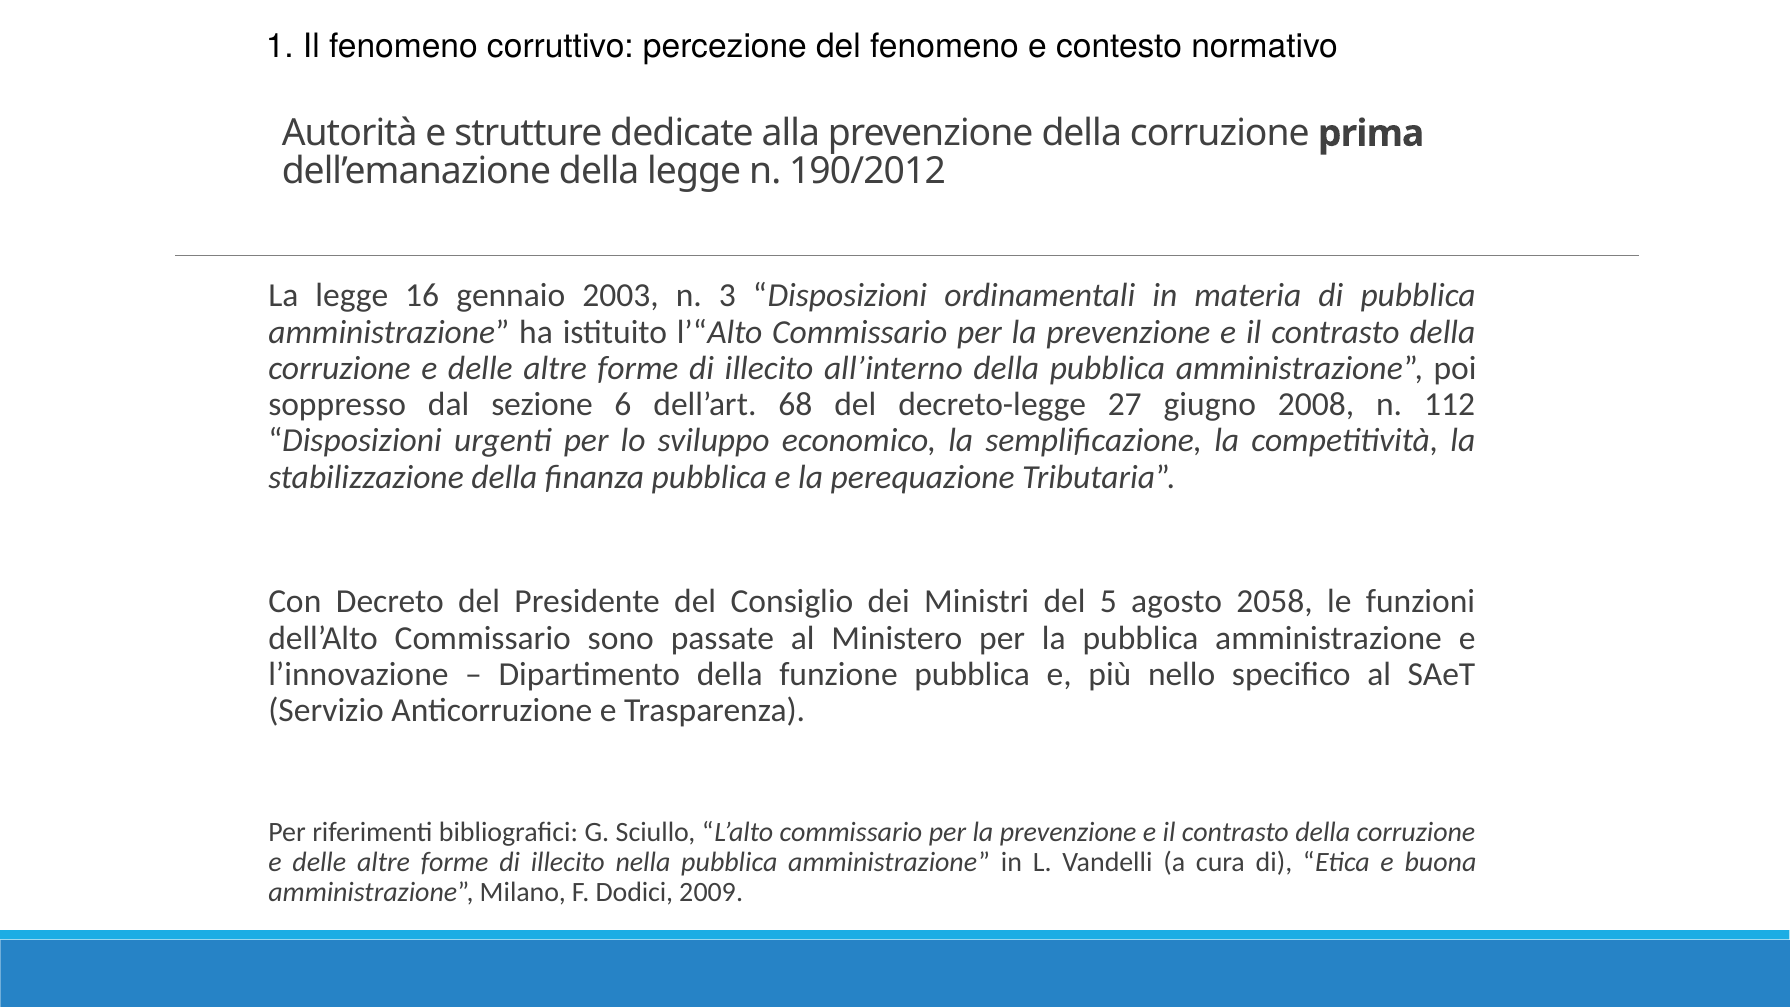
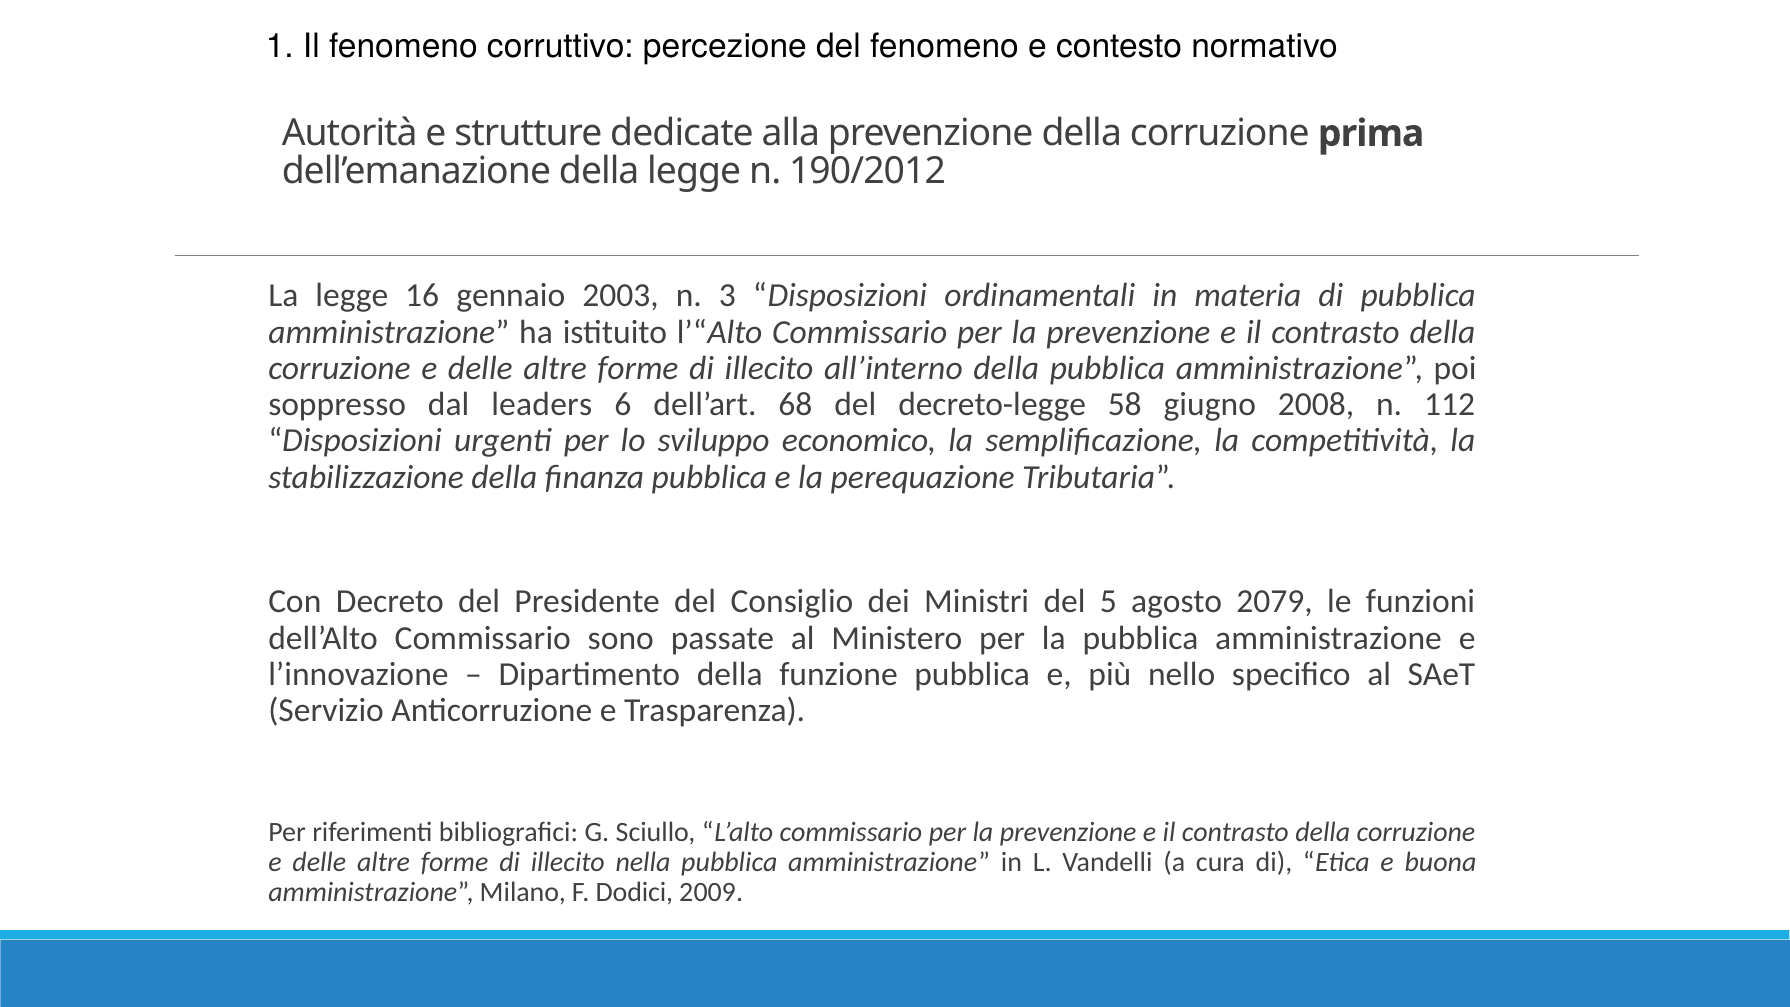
sezione: sezione -> leaders
27: 27 -> 58
2058: 2058 -> 2079
